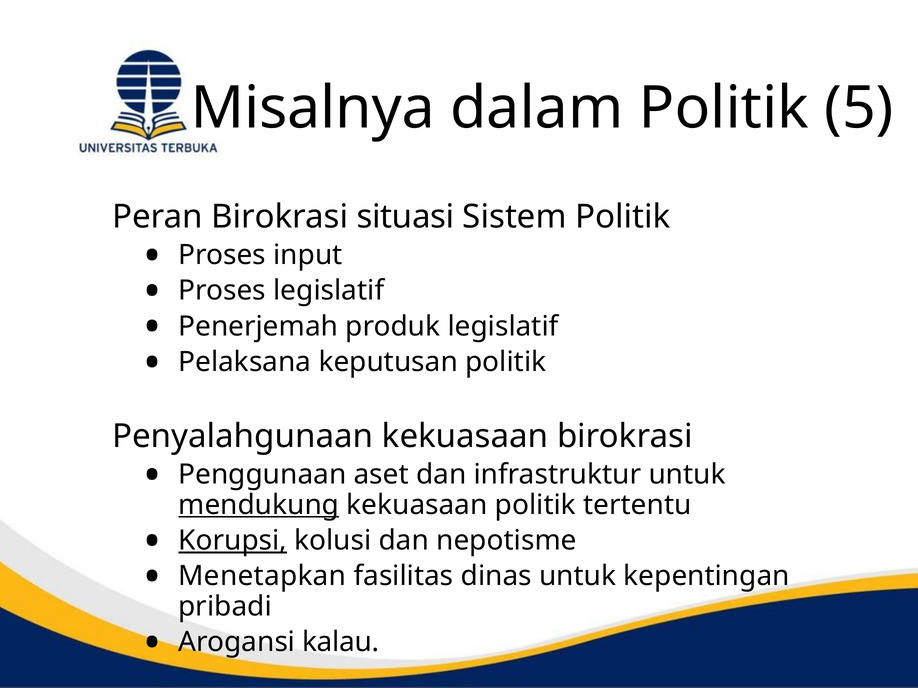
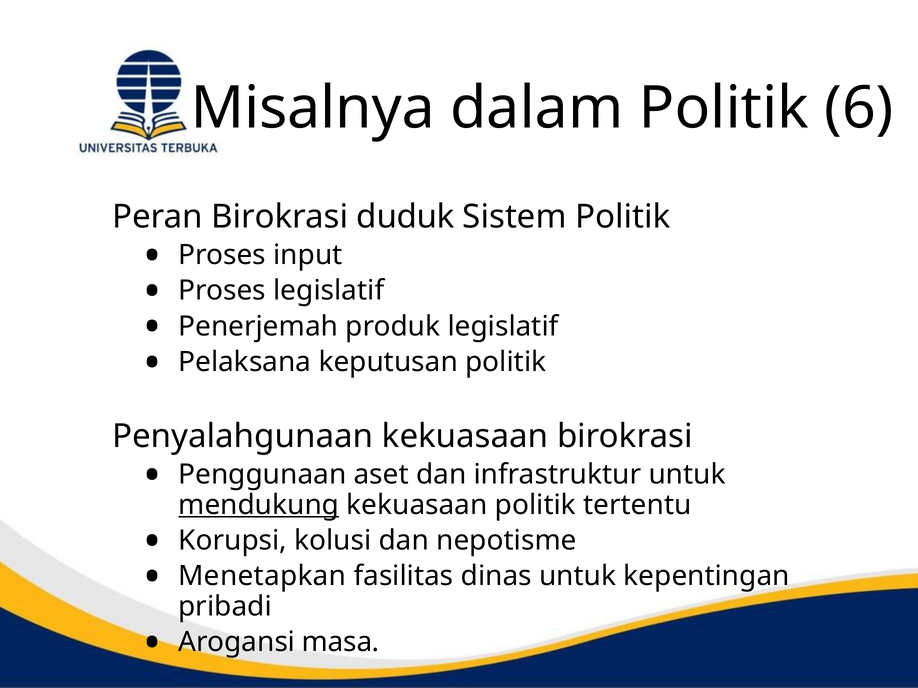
5: 5 -> 6
situasi: situasi -> duduk
Korupsi underline: present -> none
kalau: kalau -> masa
